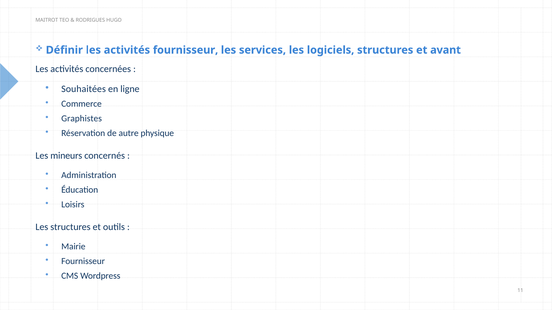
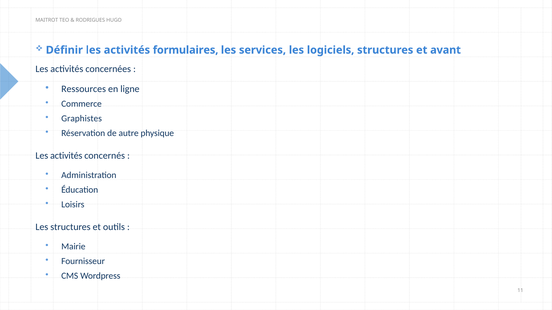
activités fournisseur: fournisseur -> formulaires
Souhaitées: Souhaitées -> Ressources
mineurs at (66, 156): mineurs -> activités
